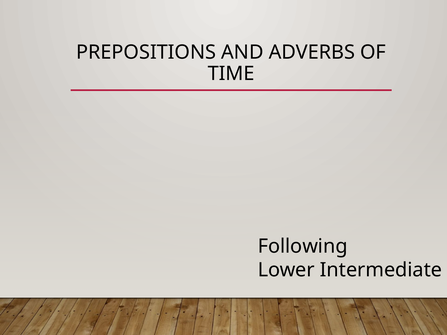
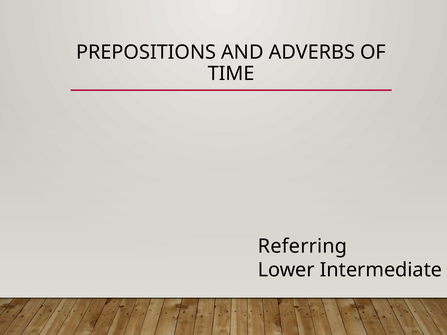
Following: Following -> Referring
